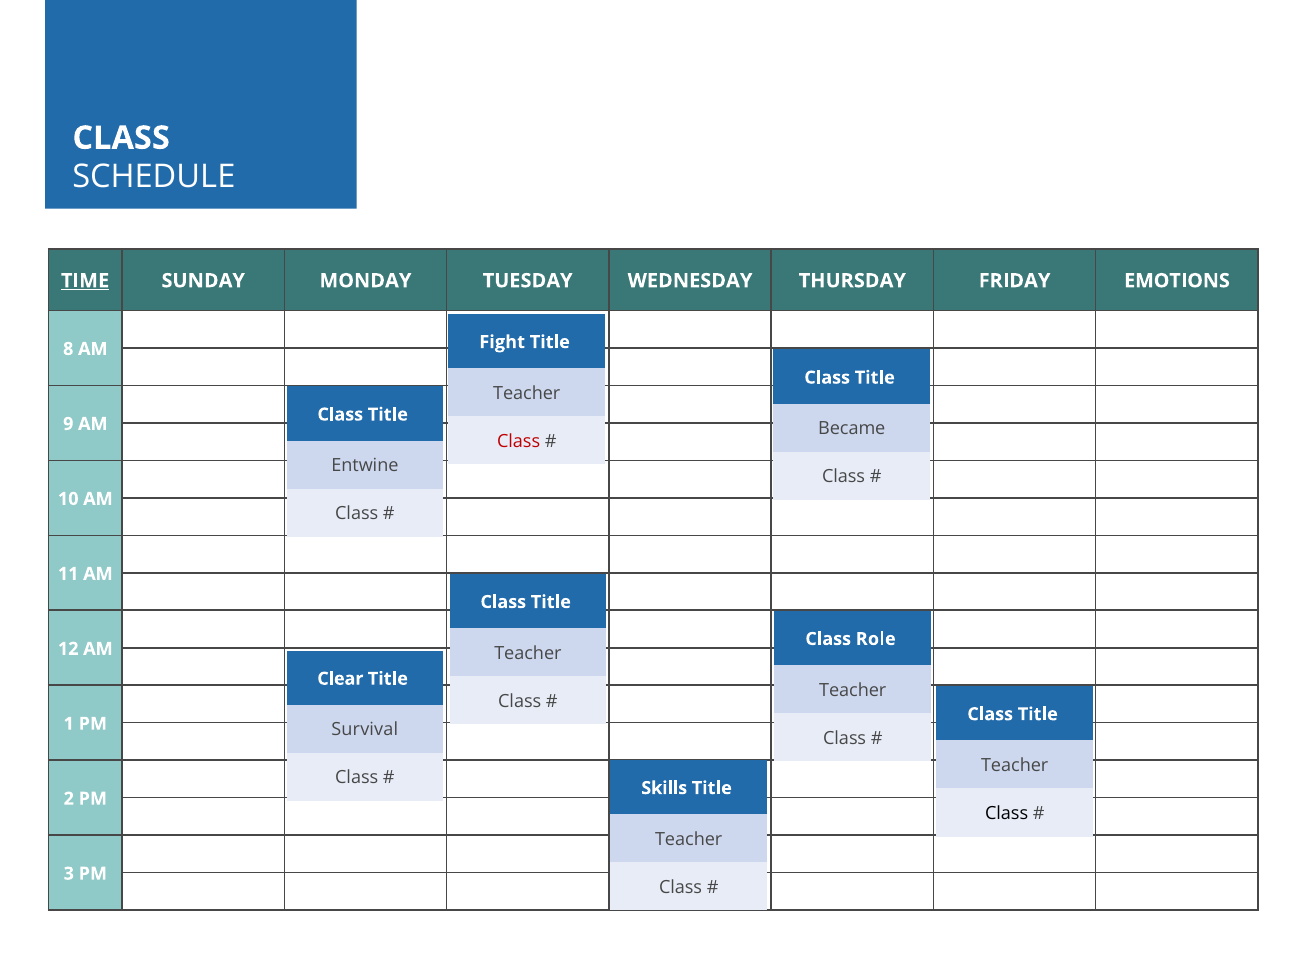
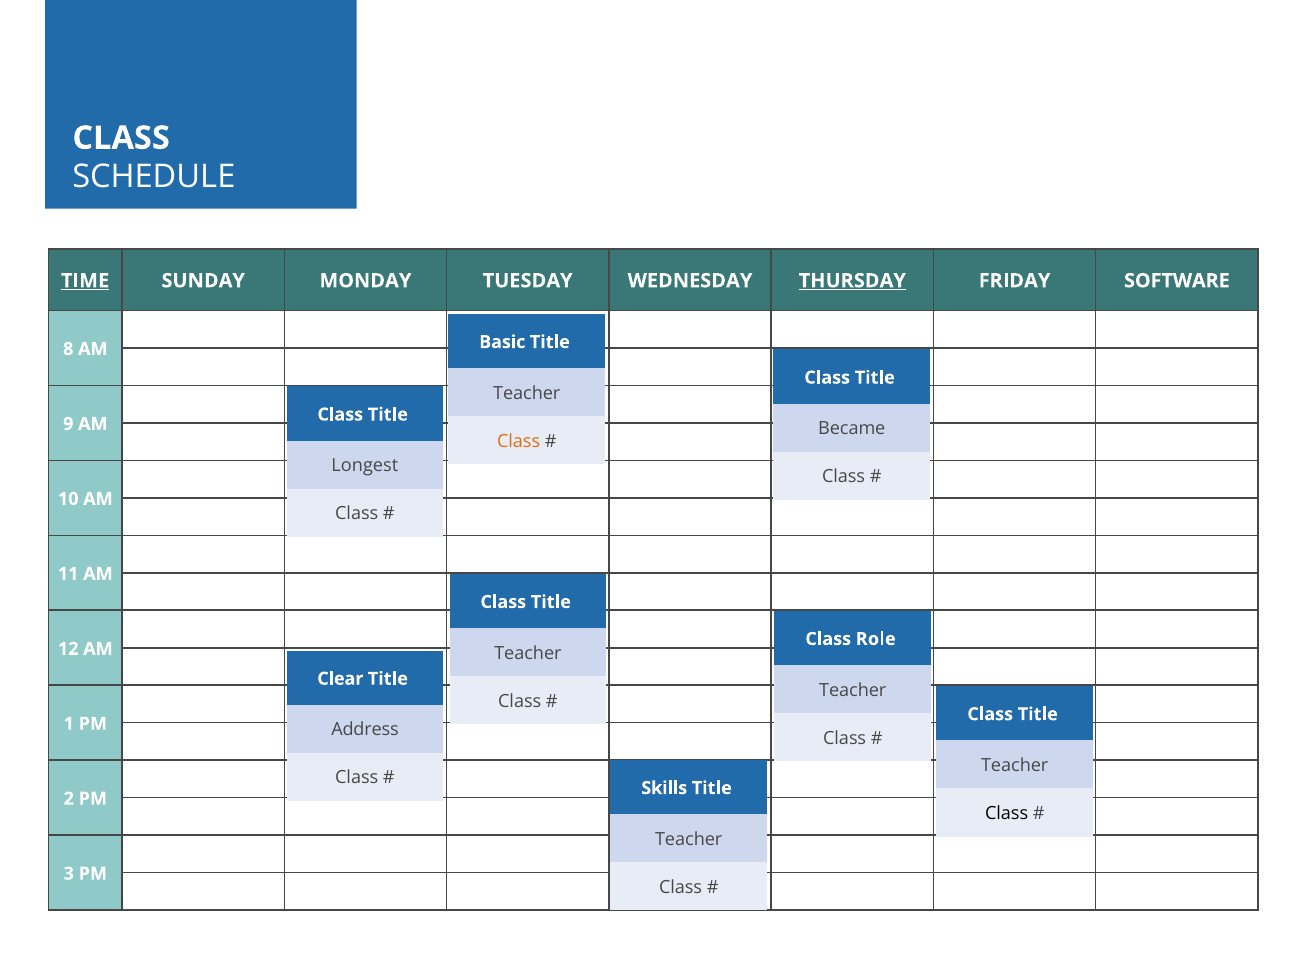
THURSDAY underline: none -> present
EMOTIONS: EMOTIONS -> SOFTWARE
Fight: Fight -> Basic
Class at (519, 441) colour: red -> orange
Entwine: Entwine -> Longest
Survival: Survival -> Address
